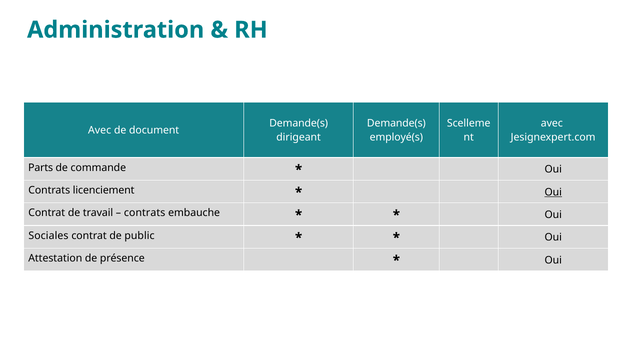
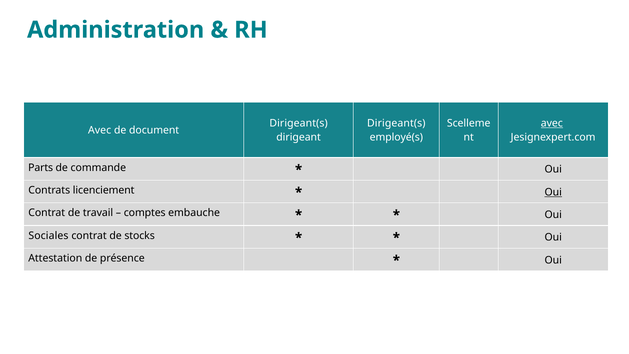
Demande(s at (299, 123): Demande(s -> Dirigeant(s
Demande(s at (396, 123): Demande(s -> Dirigeant(s
avec at (552, 123) underline: none -> present
contrats at (145, 213): contrats -> comptes
public: public -> stocks
